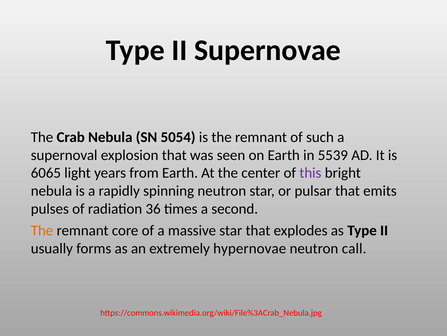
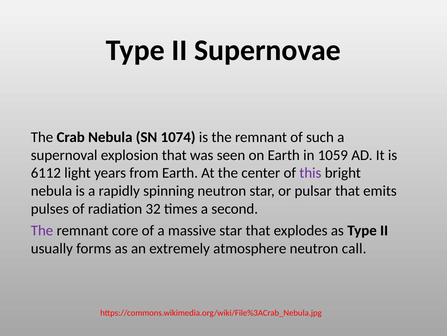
5054: 5054 -> 1074
5539: 5539 -> 1059
6065: 6065 -> 6112
36: 36 -> 32
The at (42, 230) colour: orange -> purple
hypernovae: hypernovae -> atmosphere
